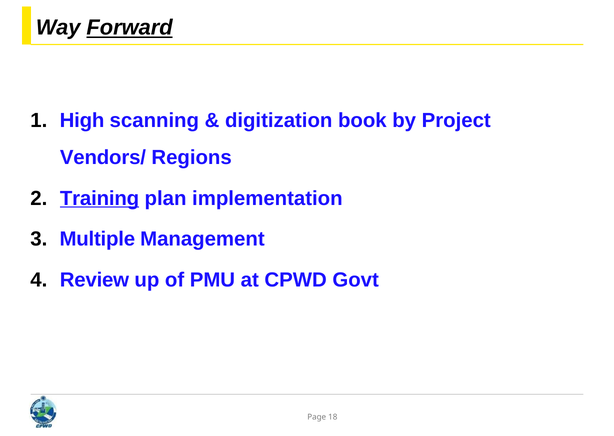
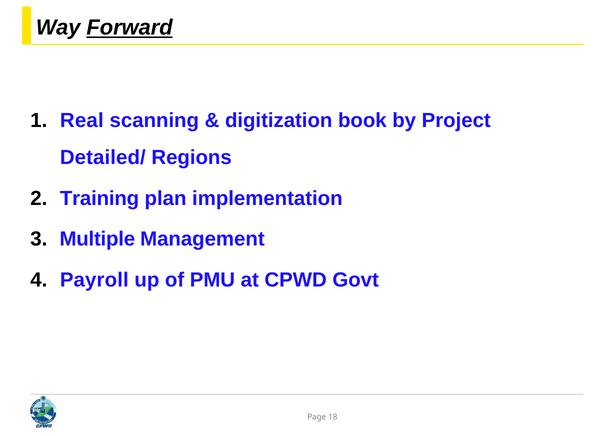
High: High -> Real
Vendors/: Vendors/ -> Detailed/
Training underline: present -> none
Review: Review -> Payroll
